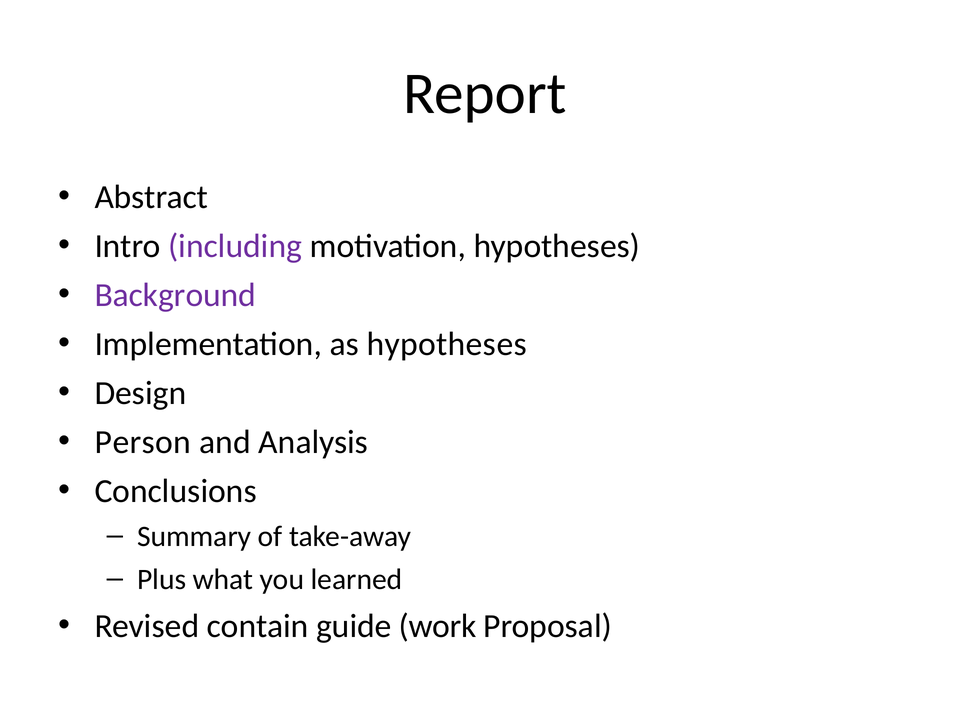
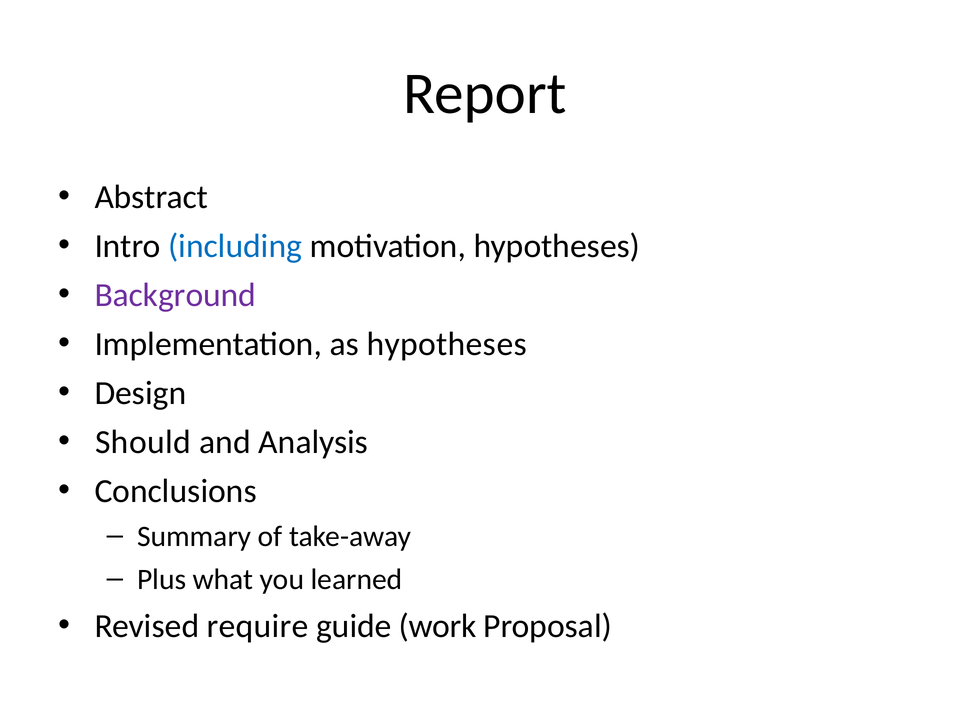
including colour: purple -> blue
Person: Person -> Should
contain: contain -> require
